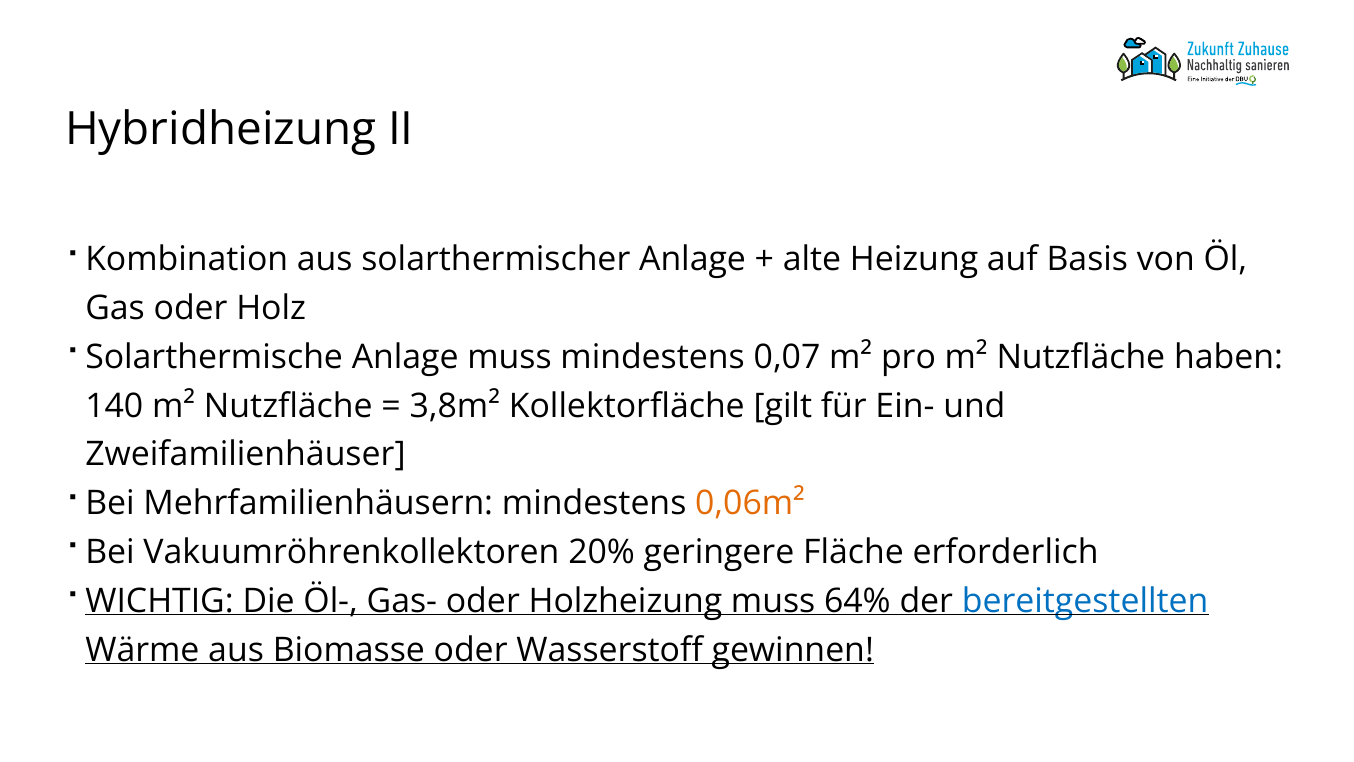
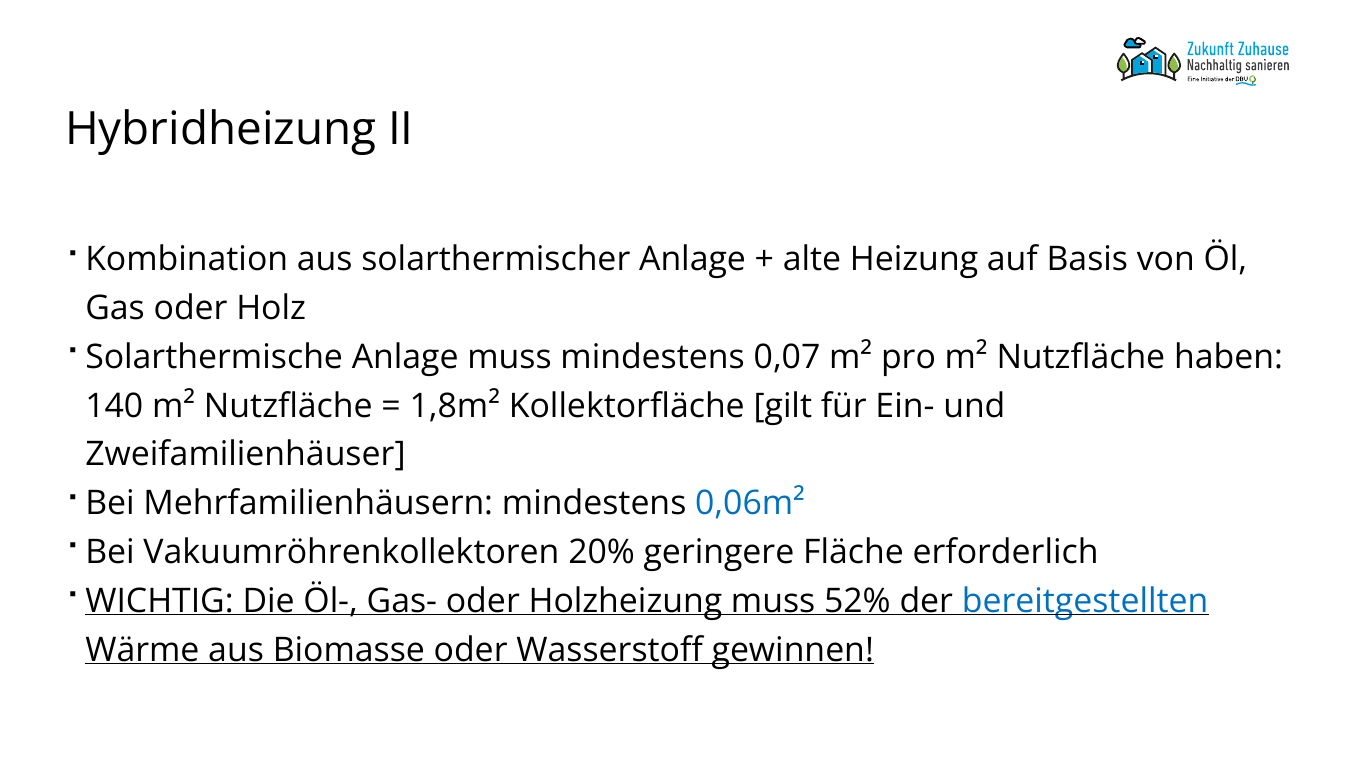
3,8m²: 3,8m² -> 1,8m²
0,06m² colour: orange -> blue
64%: 64% -> 52%
